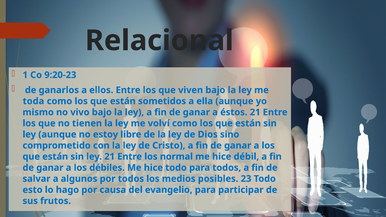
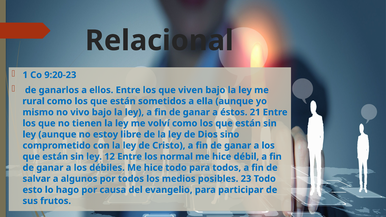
toda: toda -> rural
ley 21: 21 -> 12
